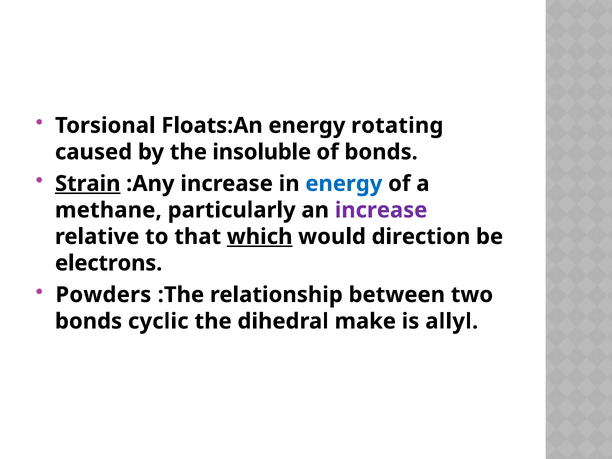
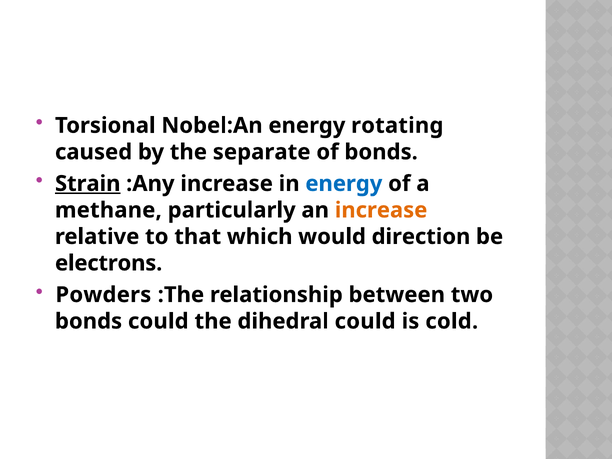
Floats:An: Floats:An -> Nobel:An
insoluble: insoluble -> separate
increase at (381, 210) colour: purple -> orange
which underline: present -> none
bonds cyclic: cyclic -> could
dihedral make: make -> could
allyl: allyl -> cold
